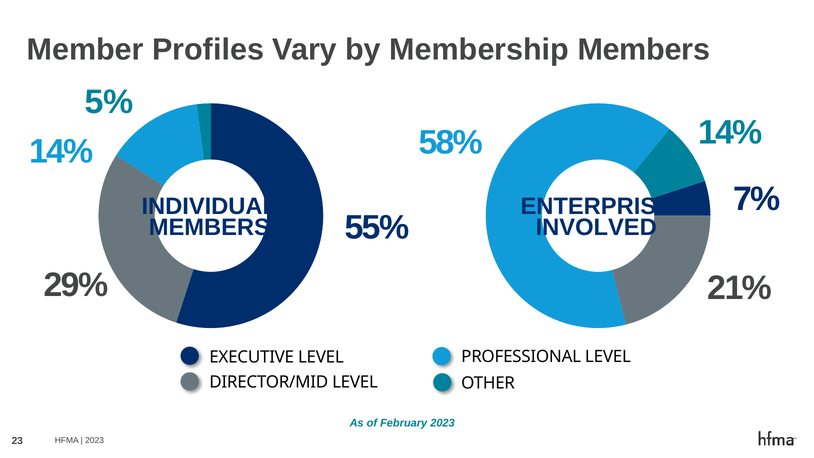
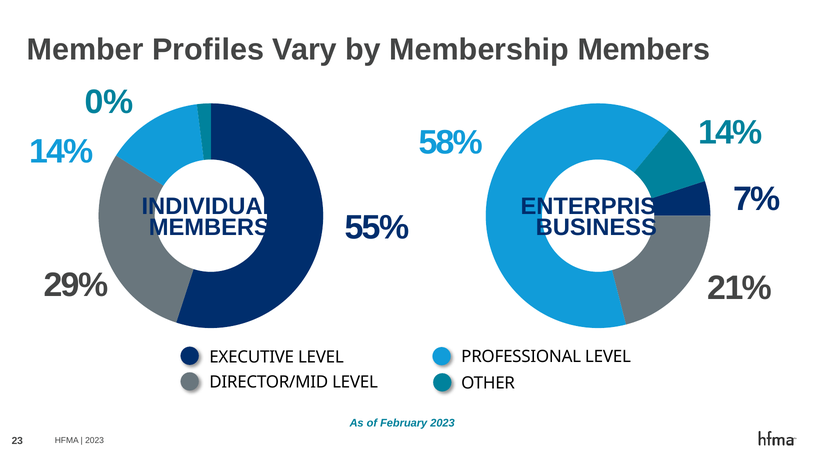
5%: 5% -> 0%
INVOLVED: INVOLVED -> BUSINESS
